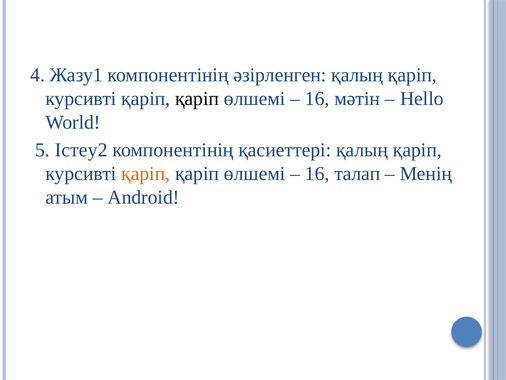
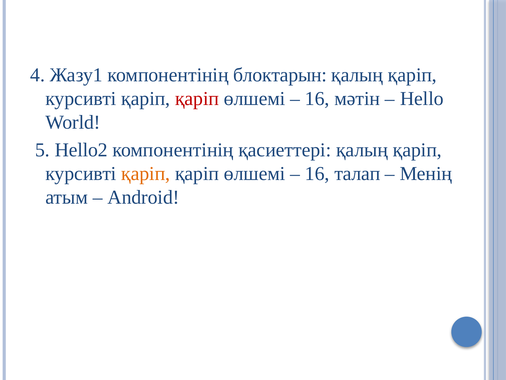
әзірленген: әзірленген -> блоктарын
қаріп at (197, 99) colour: black -> red
Істеу2: Істеу2 -> Hello2
